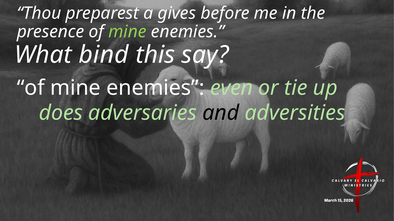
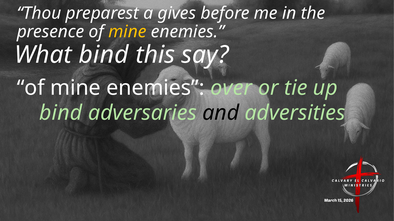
mine at (127, 32) colour: light green -> yellow
even: even -> over
does at (61, 113): does -> bind
